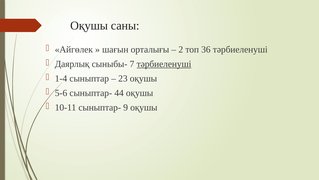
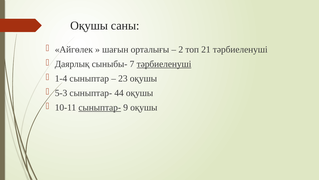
36: 36 -> 21
5-6: 5-6 -> 5-3
сыныптар- at (100, 107) underline: none -> present
